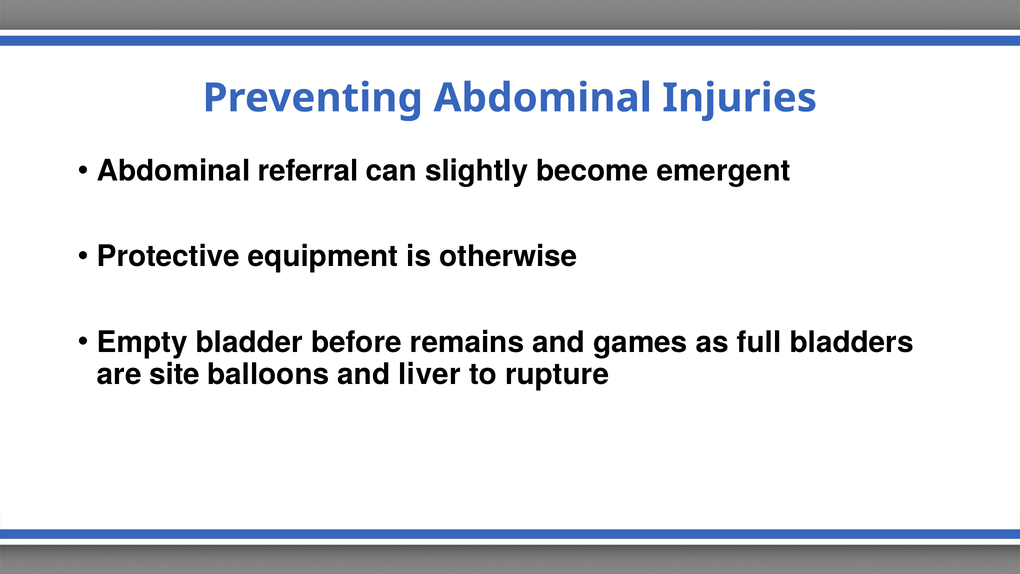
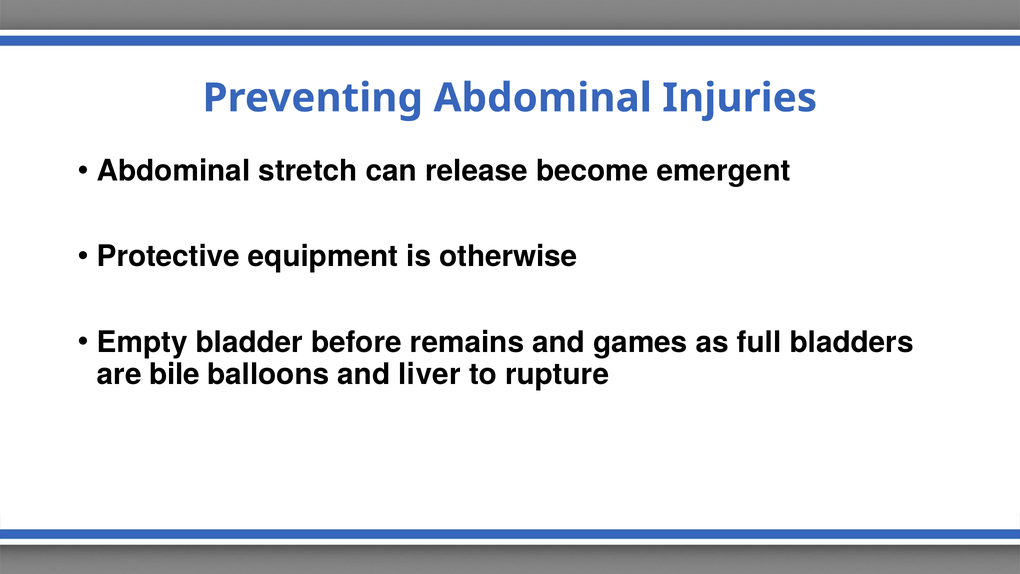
referral: referral -> stretch
slightly: slightly -> release
site: site -> bile
